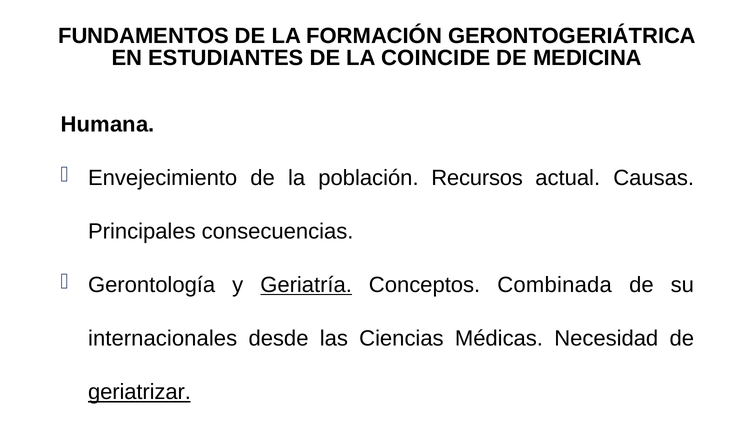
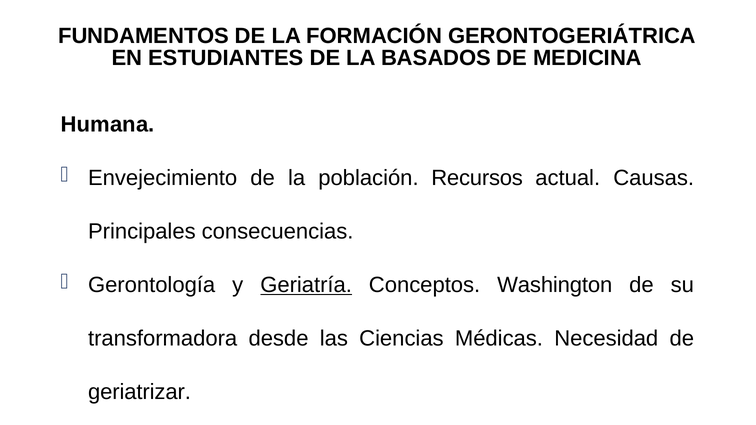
COINCIDE: COINCIDE -> BASADOS
Combinada: Combinada -> Washington
internacionales: internacionales -> transformadora
geriatrizar underline: present -> none
